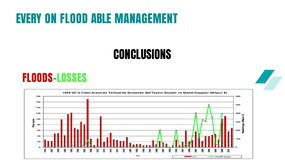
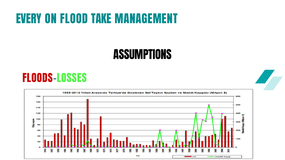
ABLE: ABLE -> TAKE
CONCLUSIONS: CONCLUSIONS -> ASSUMPTIONS
